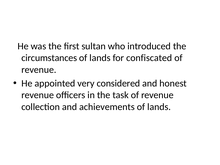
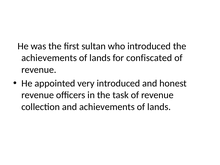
circumstances at (49, 58): circumstances -> achievements
very considered: considered -> introduced
